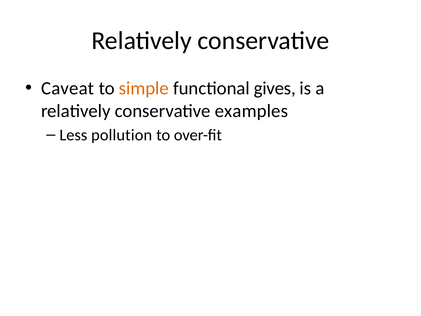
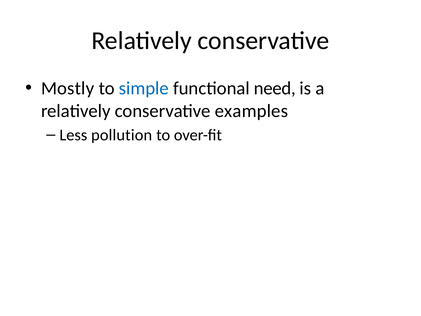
Caveat: Caveat -> Mostly
simple colour: orange -> blue
gives: gives -> need
